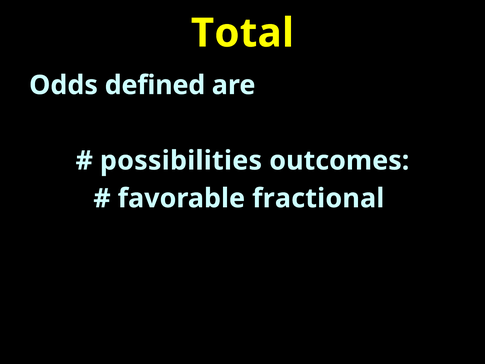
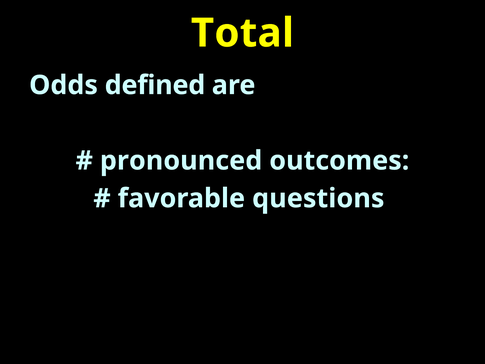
possibilities: possibilities -> pronounced
fractional: fractional -> questions
